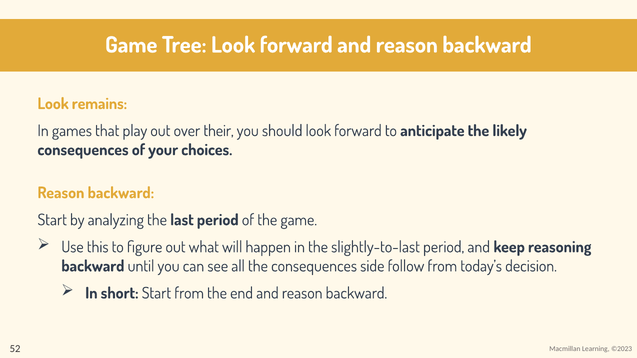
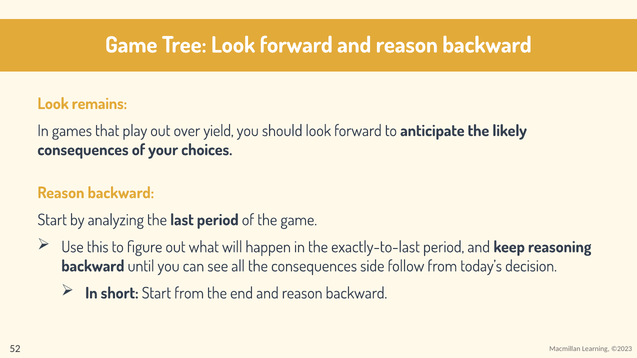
their: their -> yield
slightly-to-last: slightly-to-last -> exactly-to-last
